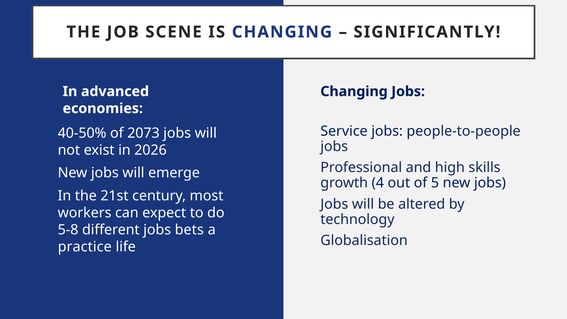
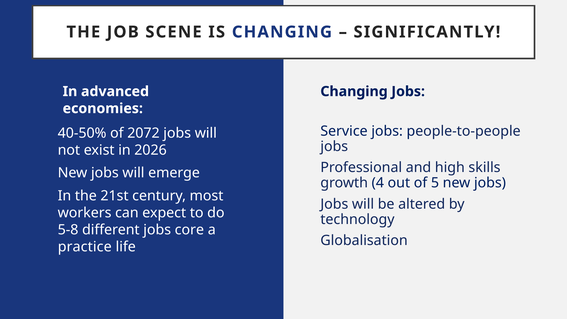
2073: 2073 -> 2072
bets: bets -> core
